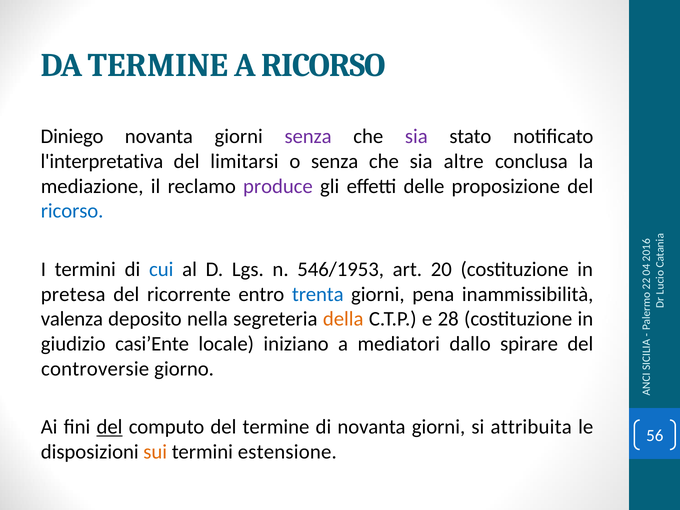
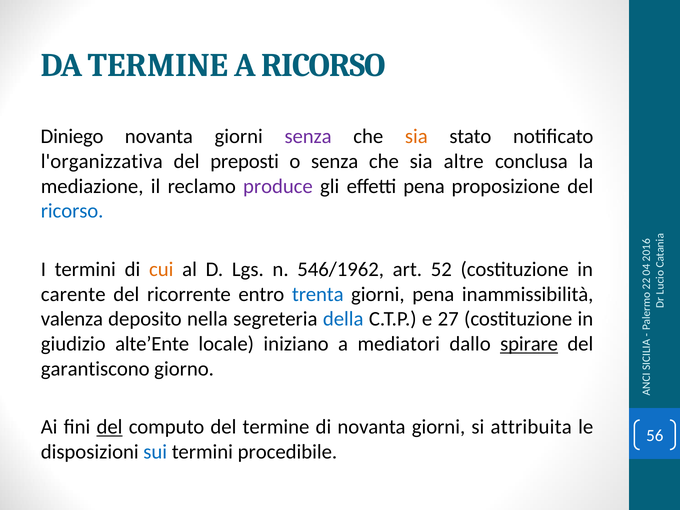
sia at (416, 136) colour: purple -> orange
l'interpretativa: l'interpretativa -> l'organizzativa
limitarsi: limitarsi -> preposti
effetti delle: delle -> pena
cui colour: blue -> orange
546/1953: 546/1953 -> 546/1962
20: 20 -> 52
pretesa: pretesa -> carente
della colour: orange -> blue
28: 28 -> 27
casi’Ente: casi’Ente -> alte’Ente
spirare underline: none -> present
controversie: controversie -> garantiscono
sui colour: orange -> blue
estensione: estensione -> procedibile
